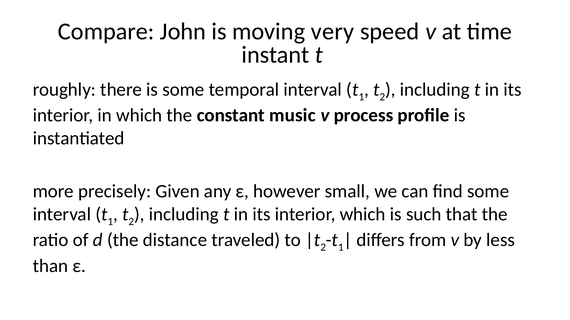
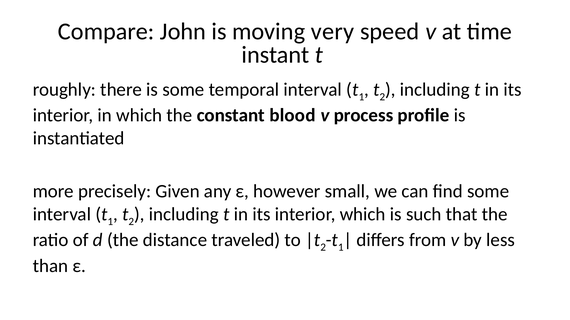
music: music -> blood
